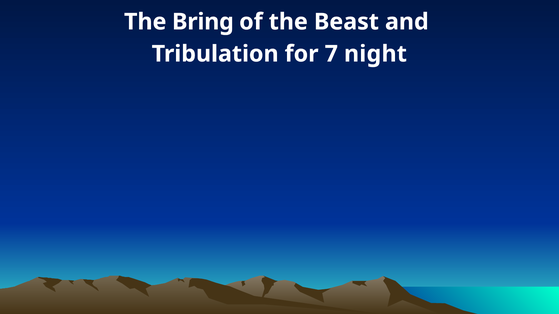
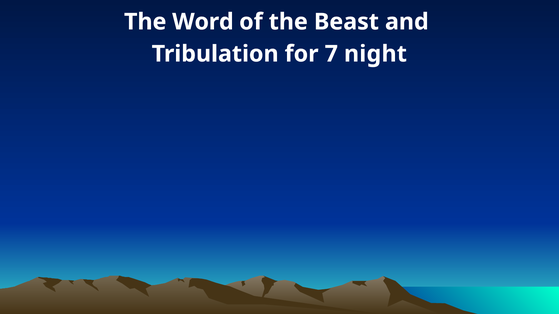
Bring: Bring -> Word
